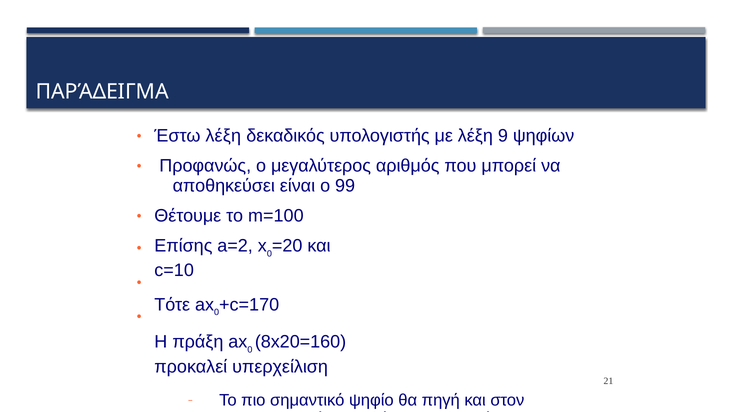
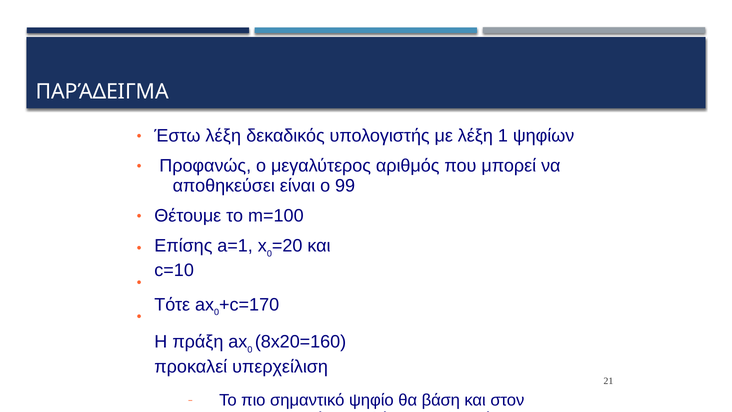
9: 9 -> 1
a=2: a=2 -> a=1
πηγή: πηγή -> βάση
